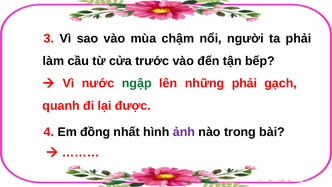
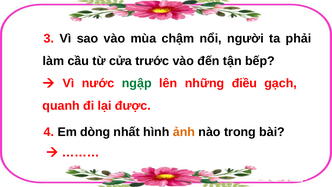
những phải: phải -> điều
đồng: đồng -> dòng
ảnh colour: purple -> orange
